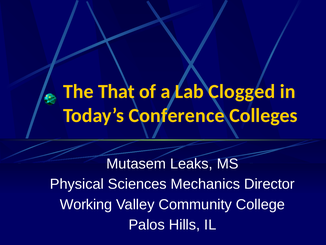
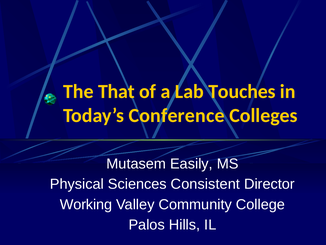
Clogged: Clogged -> Touches
Leaks: Leaks -> Easily
Mechanics: Mechanics -> Consistent
